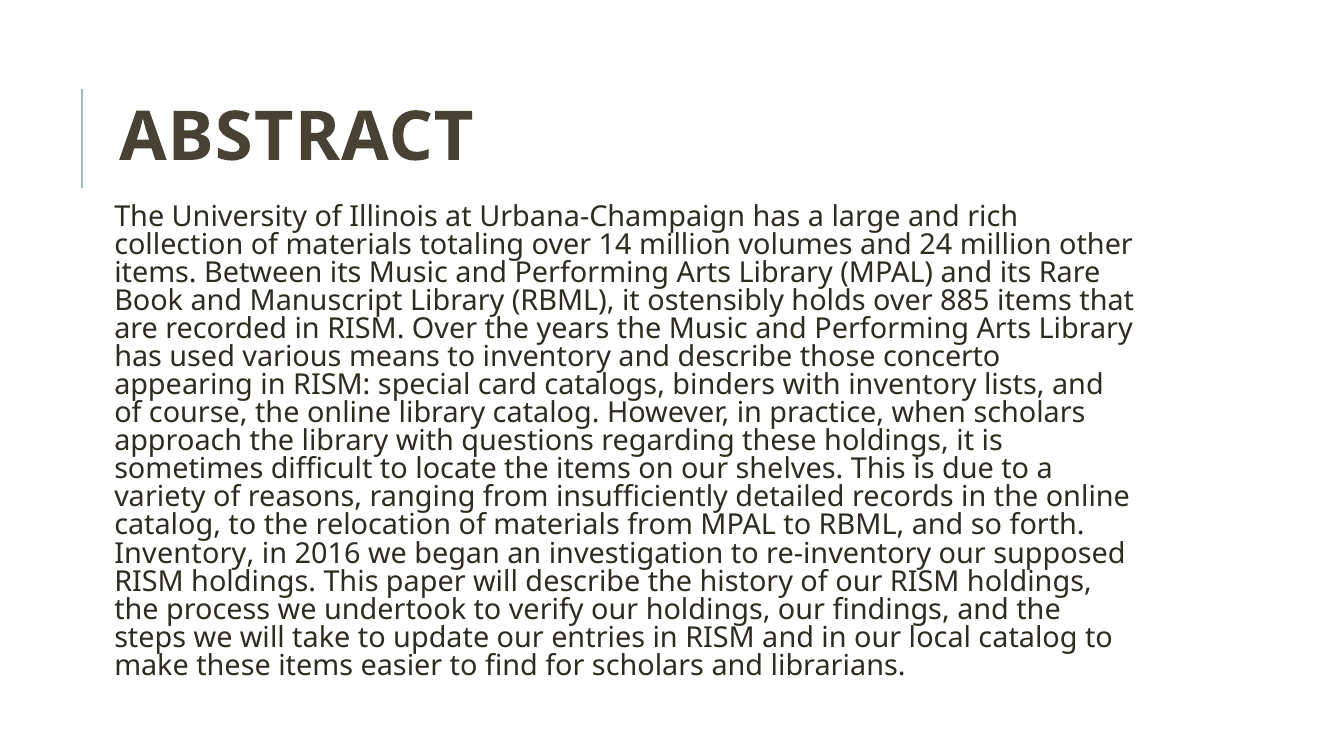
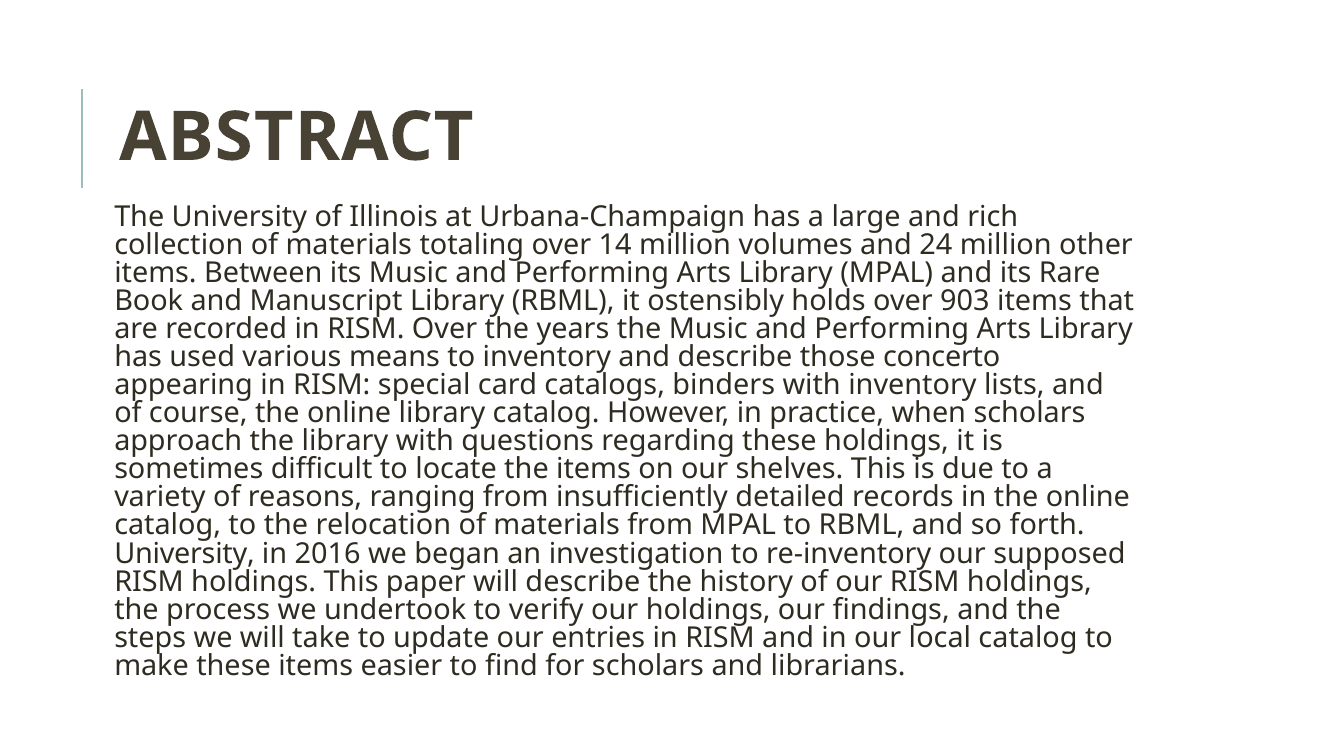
885: 885 -> 903
Inventory at (184, 553): Inventory -> University
